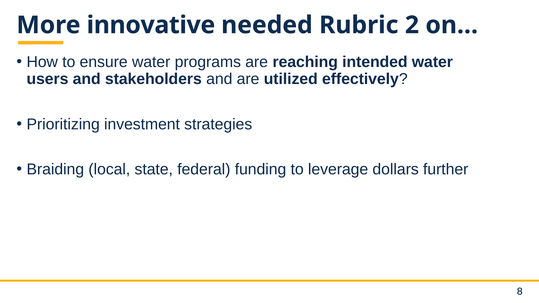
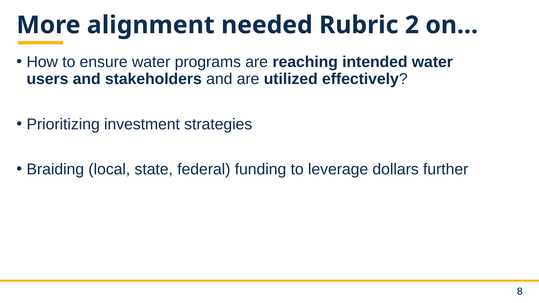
innovative: innovative -> alignment
